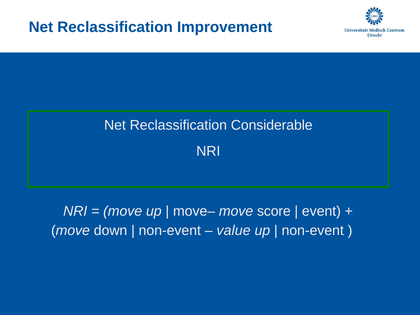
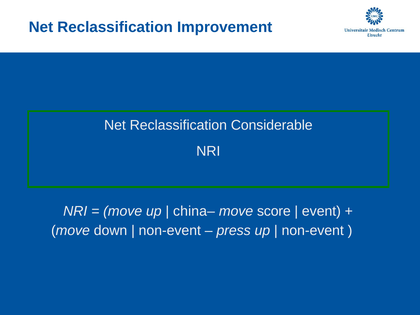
move–: move– -> china–
value: value -> press
